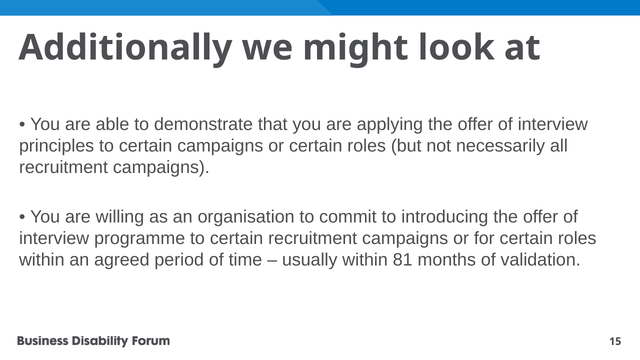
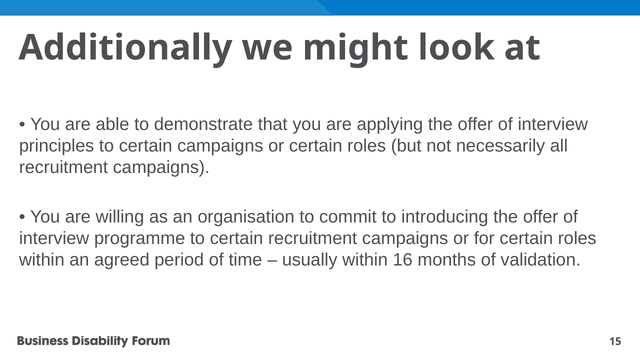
81: 81 -> 16
